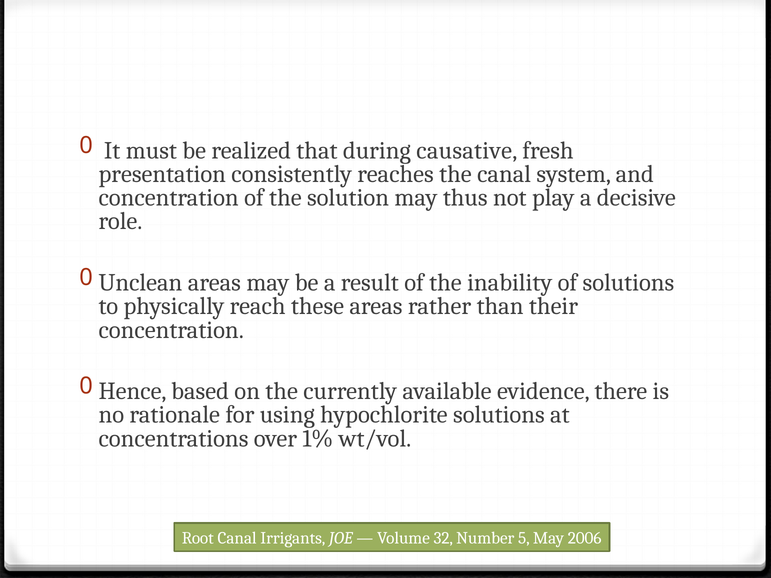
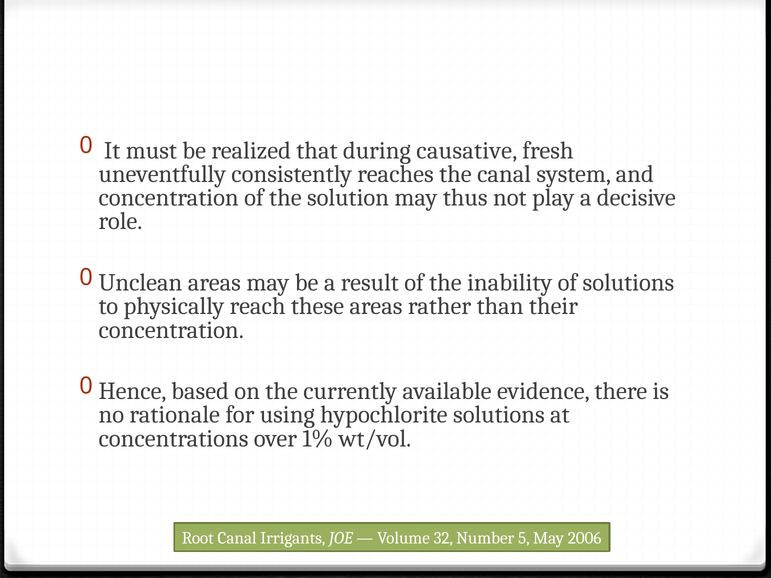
presentation: presentation -> uneventfully
